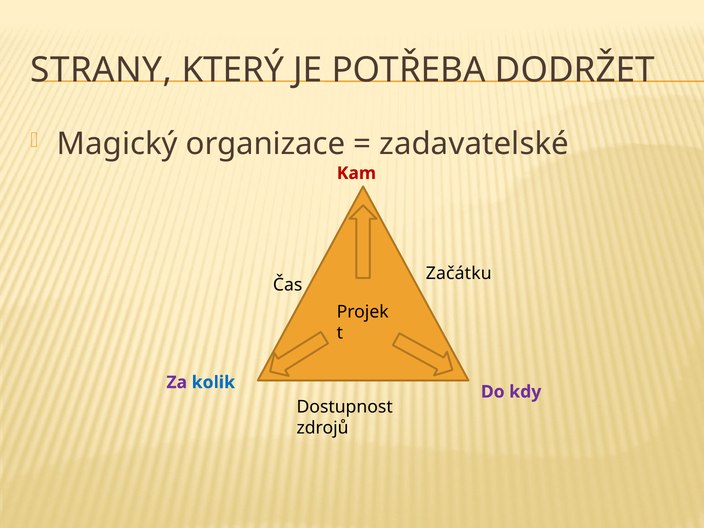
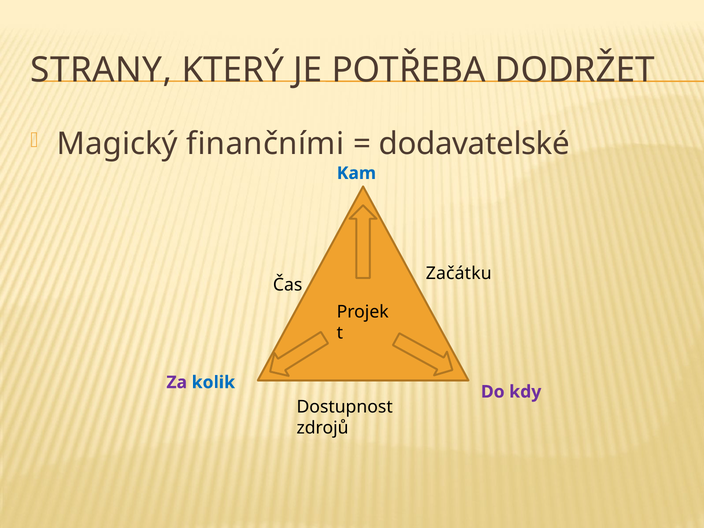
organizace: organizace -> finančními
zadavatelské: zadavatelské -> dodavatelské
Kam colour: red -> blue
